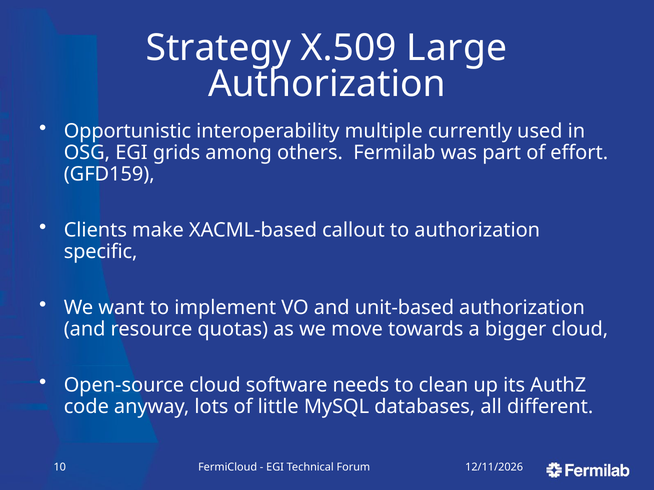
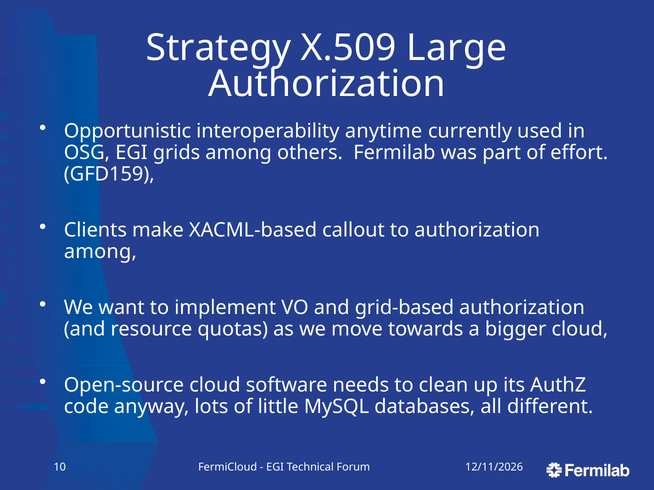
multiple: multiple -> anytime
specific at (101, 252): specific -> among
unit-based: unit-based -> grid-based
